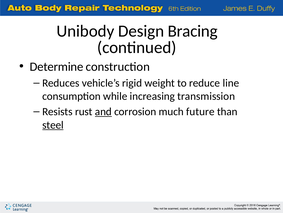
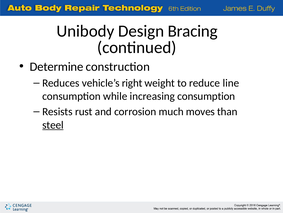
rigid: rigid -> right
increasing transmission: transmission -> consumption
and underline: present -> none
future: future -> moves
